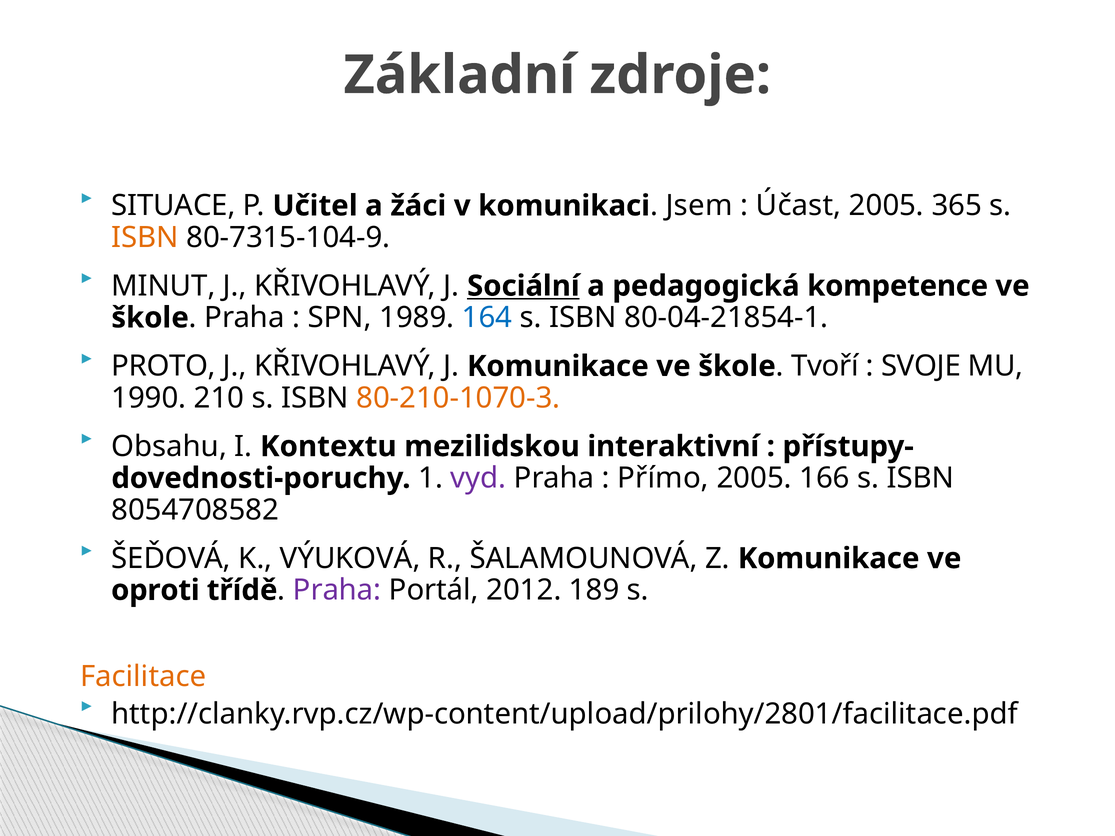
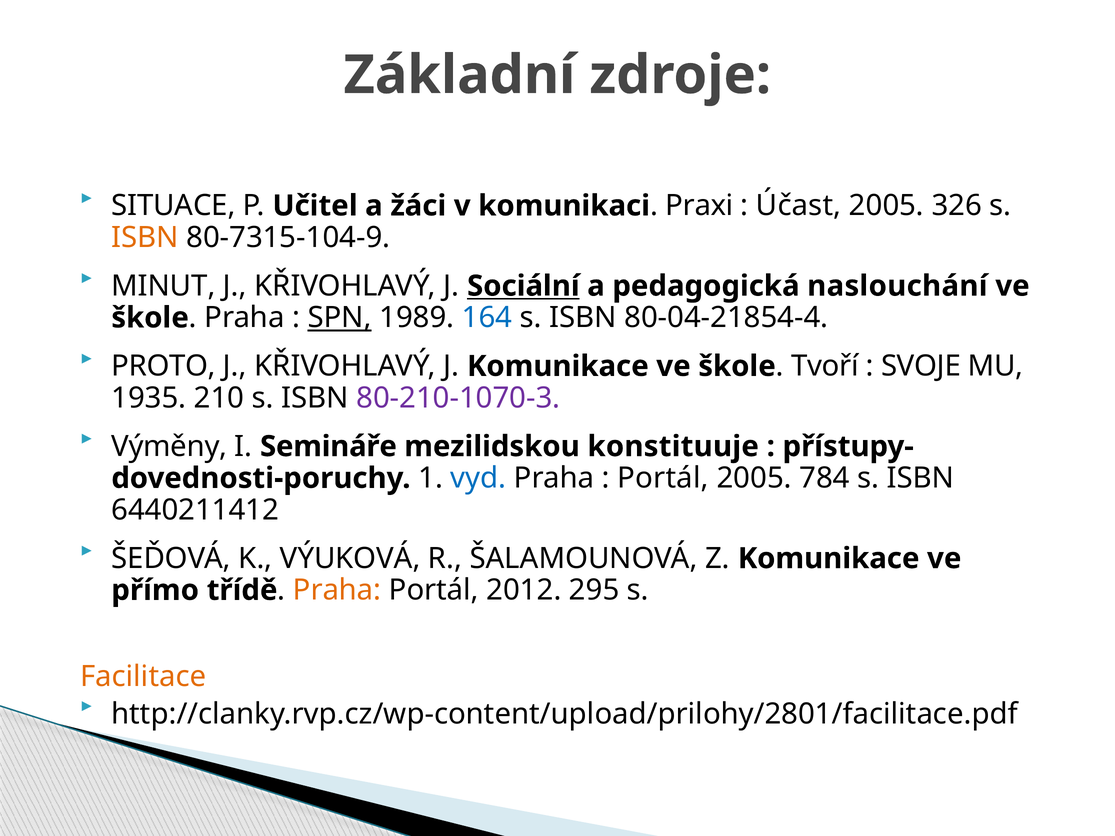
Jsem: Jsem -> Praxi
365: 365 -> 326
kompetence: kompetence -> naslouchání
SPN underline: none -> present
80-04-21854-1: 80-04-21854-1 -> 80-04-21854-4
1990: 1990 -> 1935
80-210-1070-3 colour: orange -> purple
Obsahu: Obsahu -> Výměny
Kontextu: Kontextu -> Semináře
interaktivní: interaktivní -> konstituuje
vyd colour: purple -> blue
Přímo at (663, 478): Přímo -> Portál
166: 166 -> 784
8054708582: 8054708582 -> 6440211412
oproti: oproti -> přímo
Praha at (337, 590) colour: purple -> orange
189: 189 -> 295
